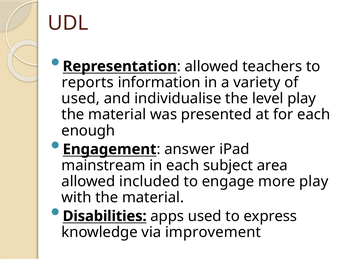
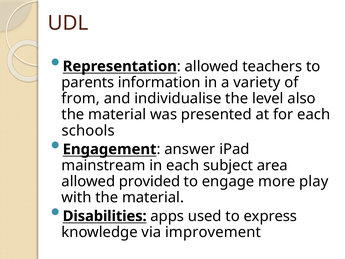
reports: reports -> parents
used at (81, 98): used -> from
level play: play -> also
enough: enough -> schools
included: included -> provided
